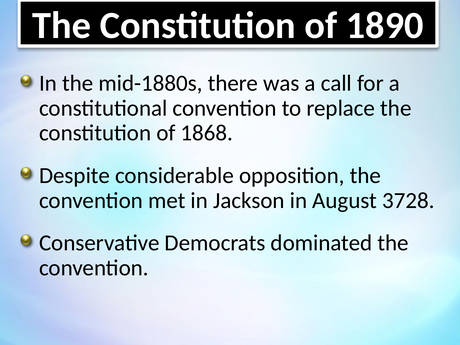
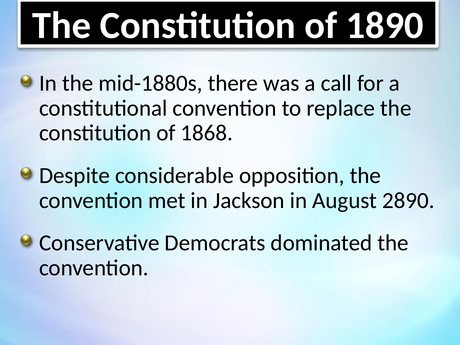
3728: 3728 -> 2890
